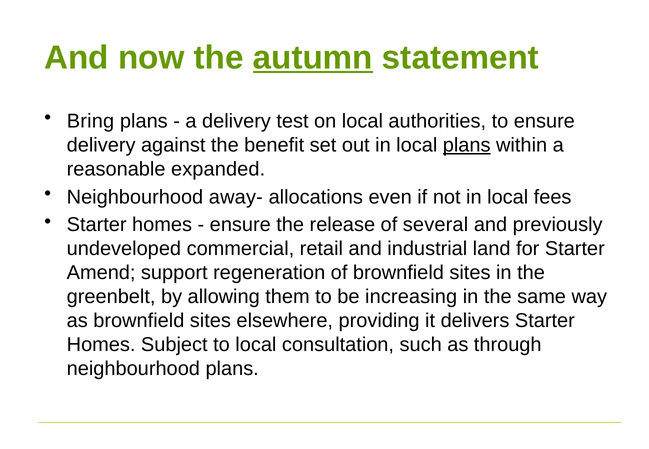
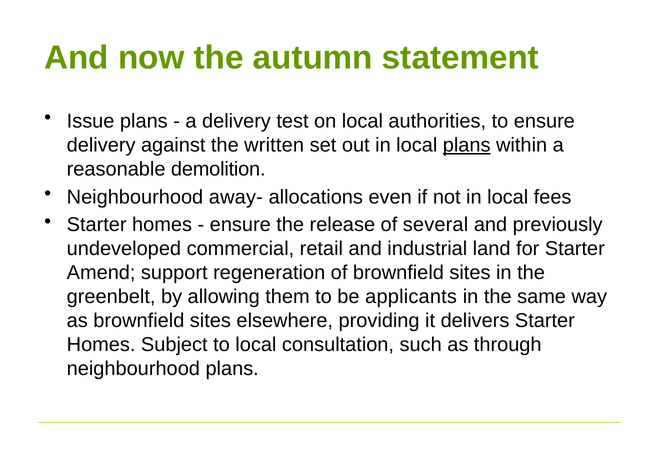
autumn underline: present -> none
Bring: Bring -> Issue
benefit: benefit -> written
expanded: expanded -> demolition
increasing: increasing -> applicants
